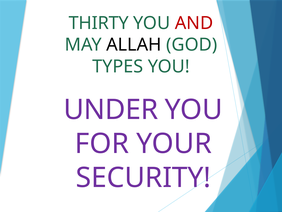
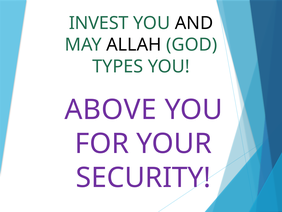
THIRTY: THIRTY -> INVEST
AND colour: red -> black
UNDER: UNDER -> ABOVE
